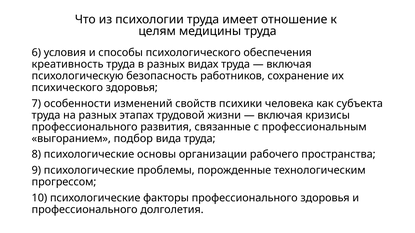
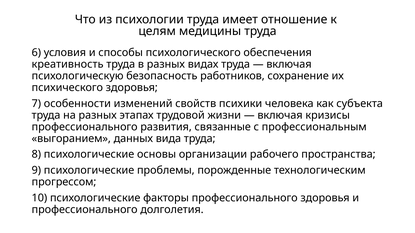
подбор: подбор -> данных
